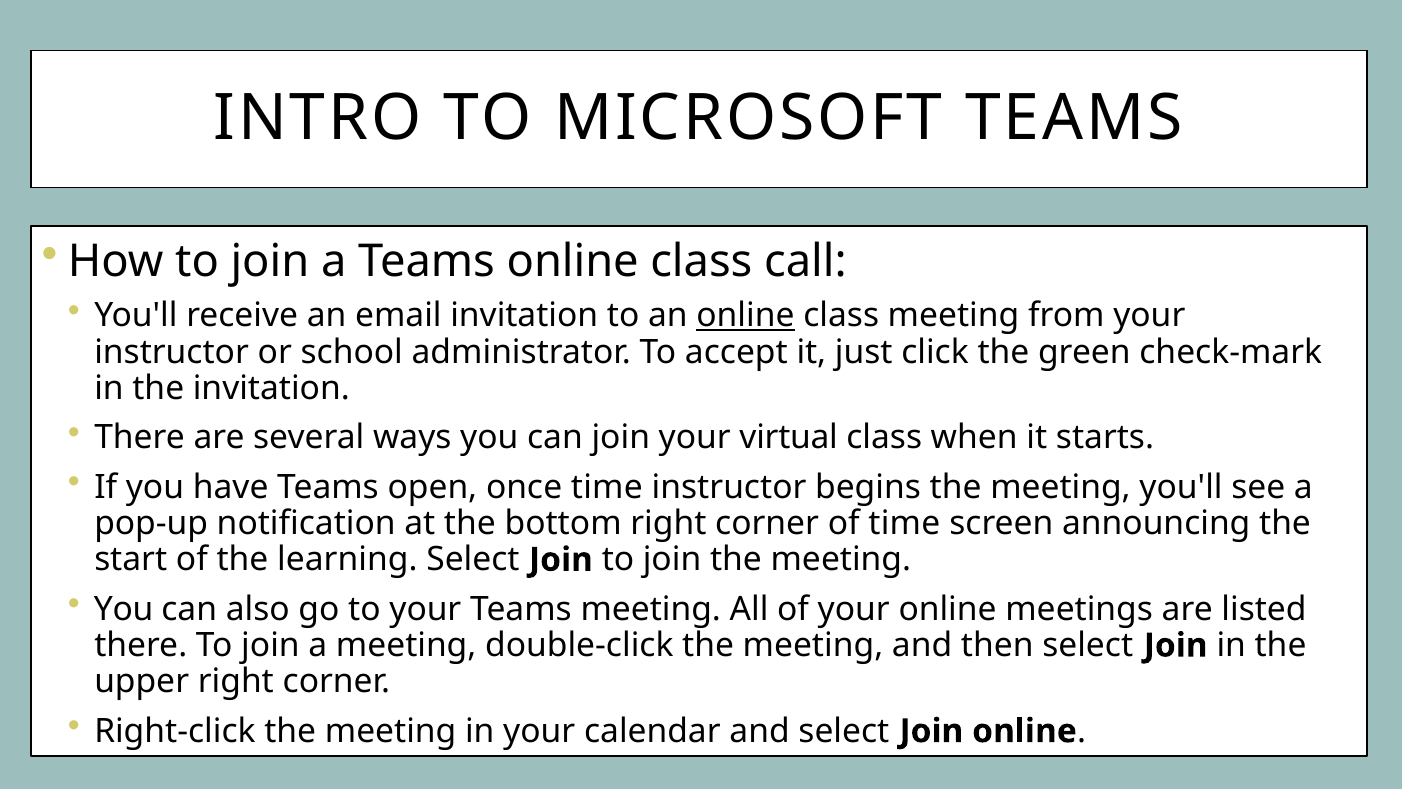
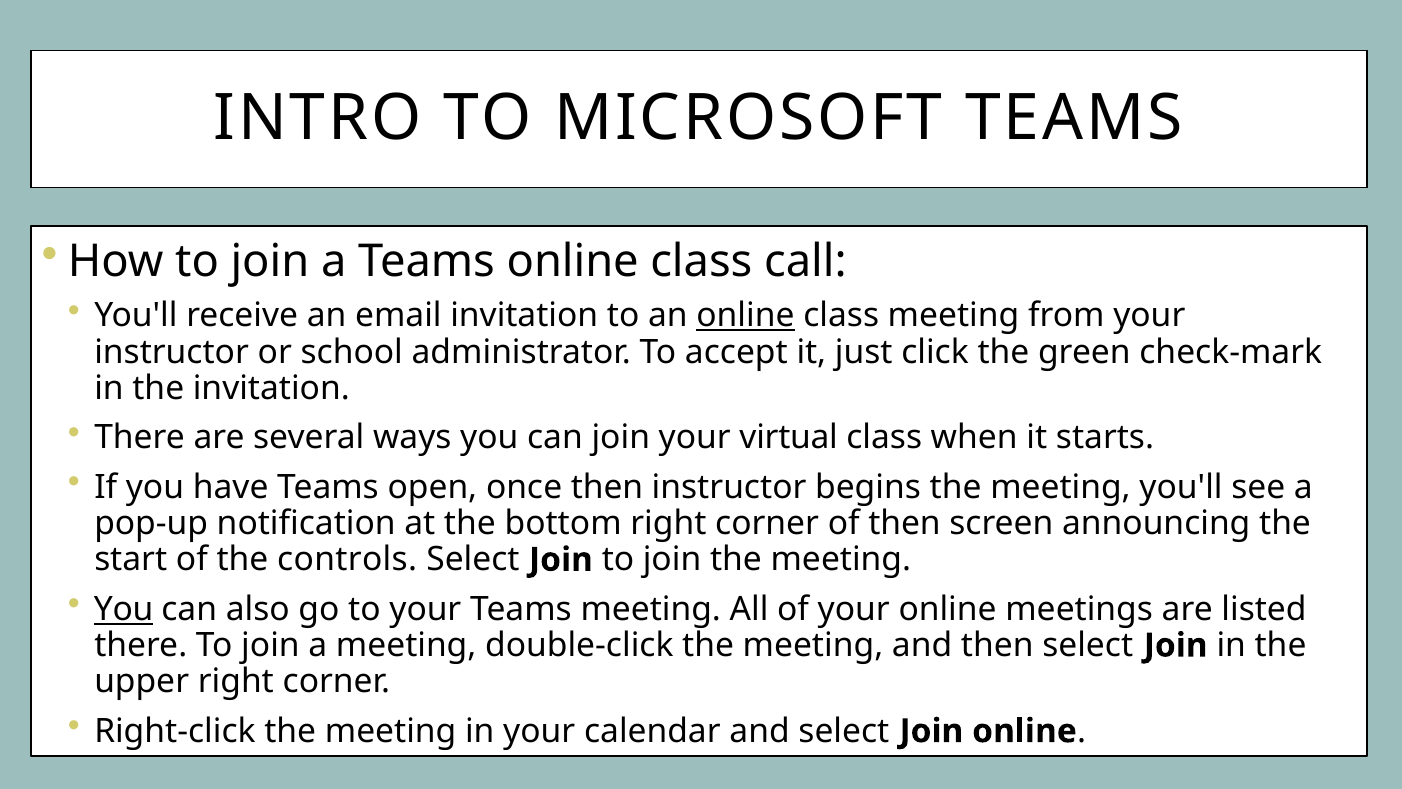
once time: time -> then
of time: time -> then
learning: learning -> controls
You at (124, 609) underline: none -> present
